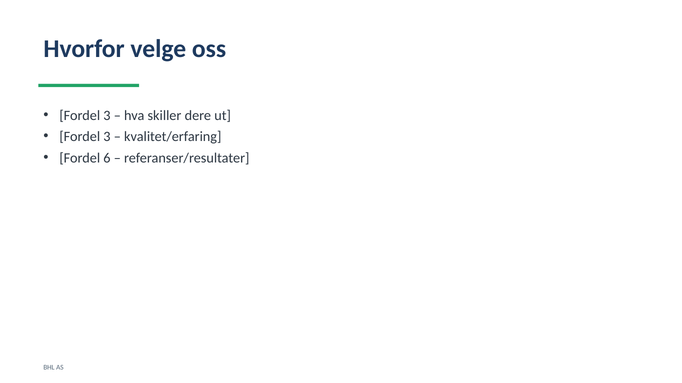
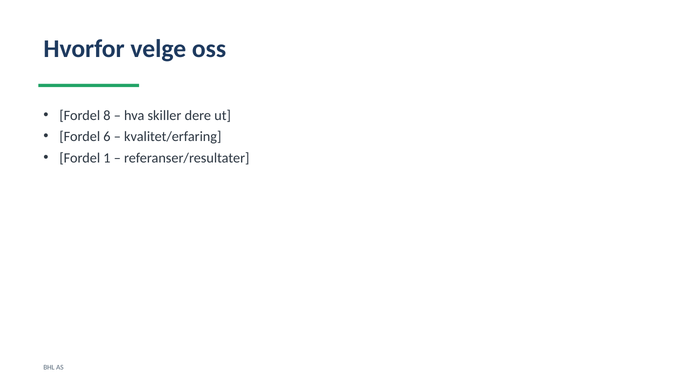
3 at (107, 116): 3 -> 8
3 at (107, 137): 3 -> 6
6: 6 -> 1
